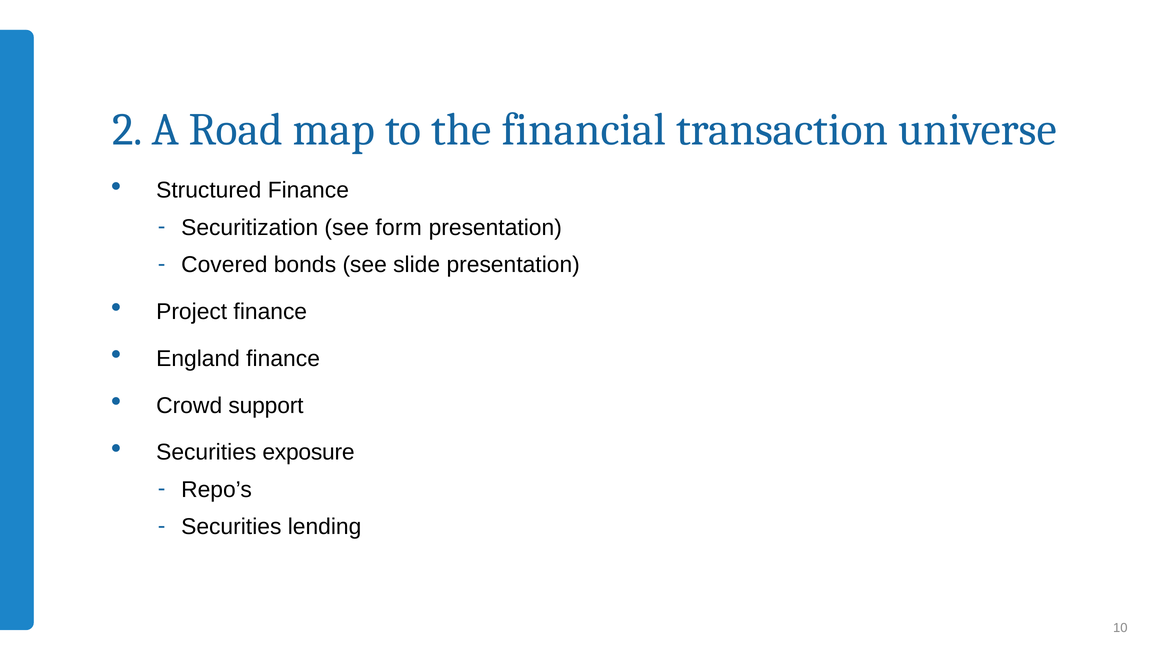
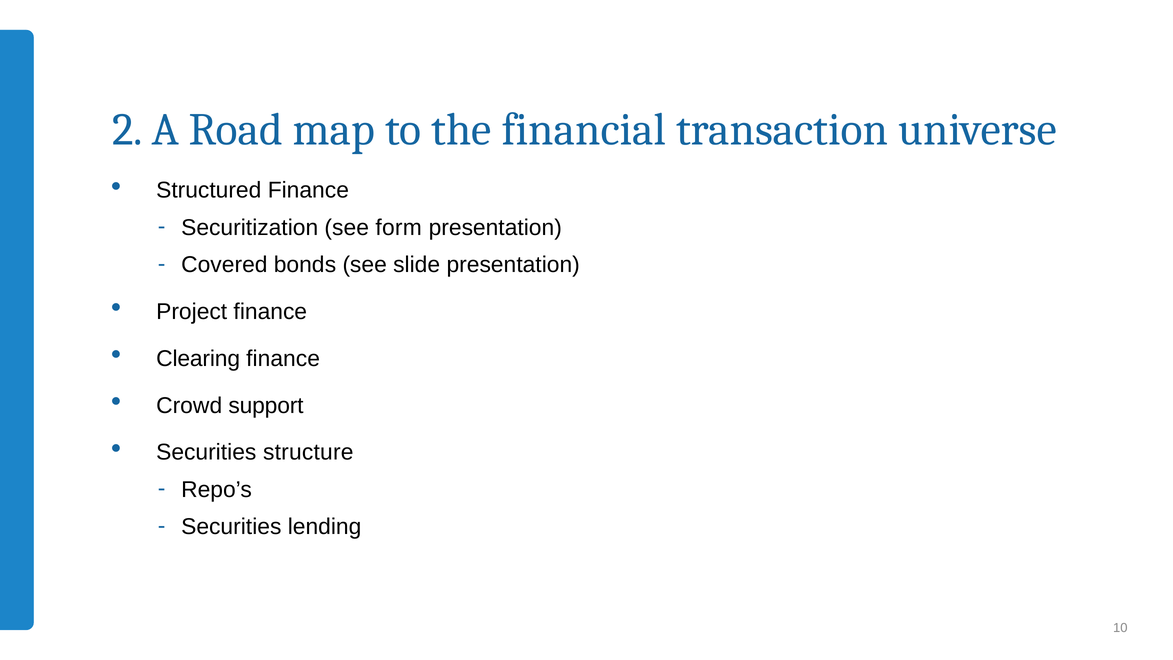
England: England -> Clearing
exposure: exposure -> structure
